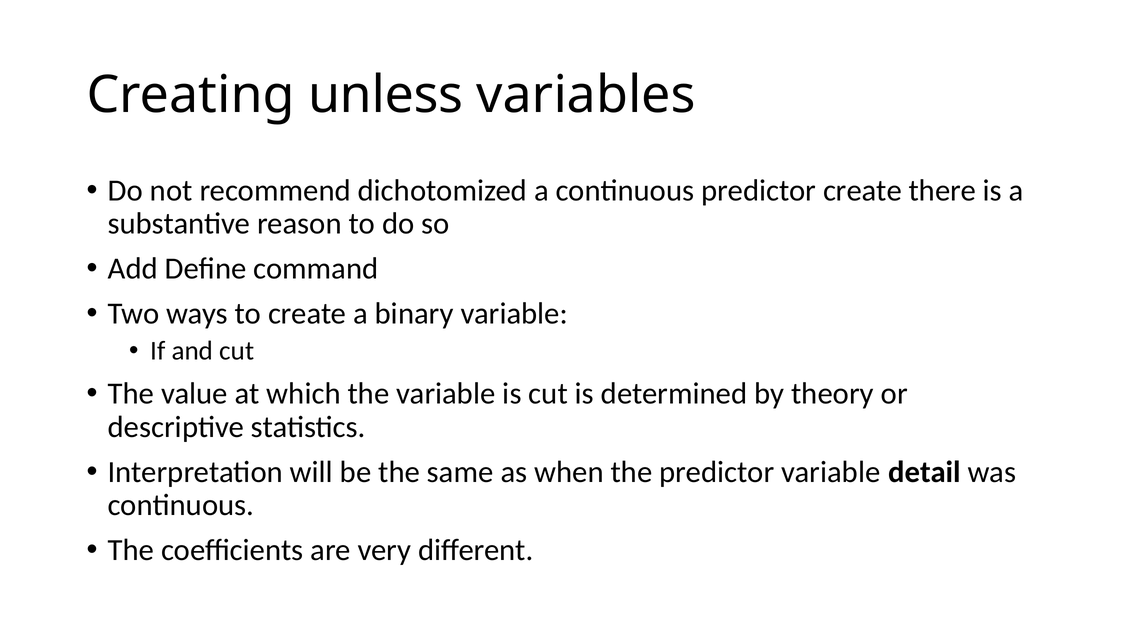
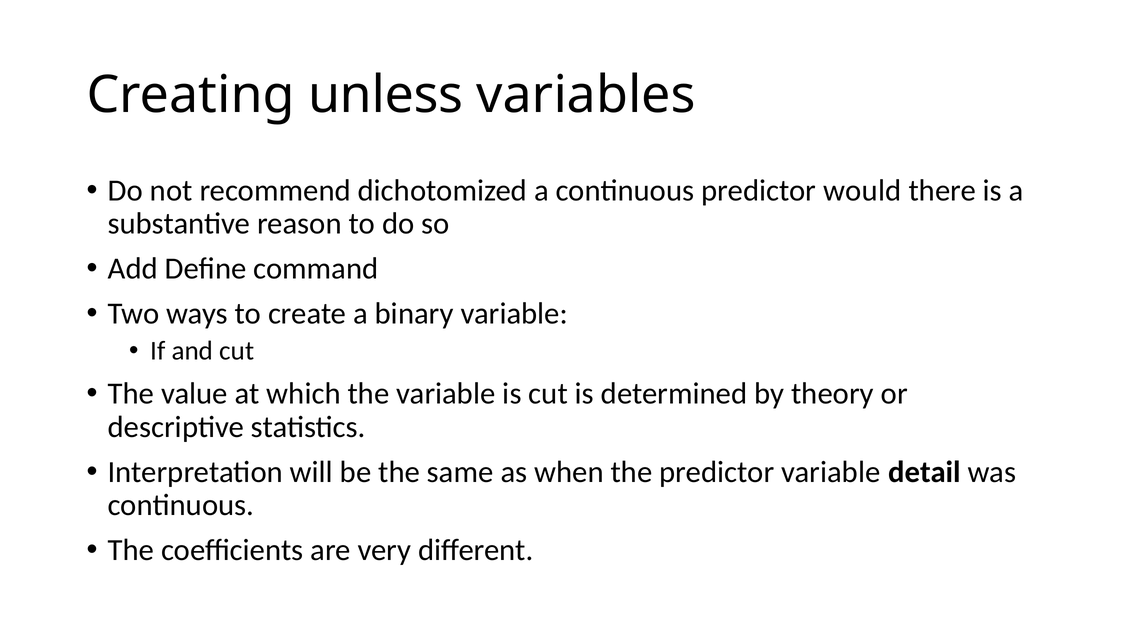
predictor create: create -> would
